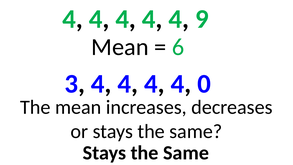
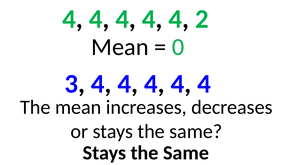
9: 9 -> 2
6: 6 -> 0
0 at (204, 84): 0 -> 4
